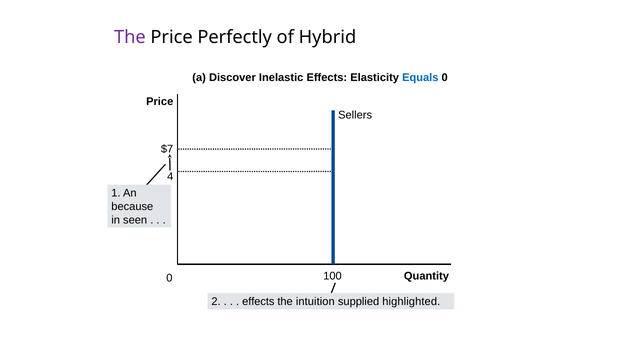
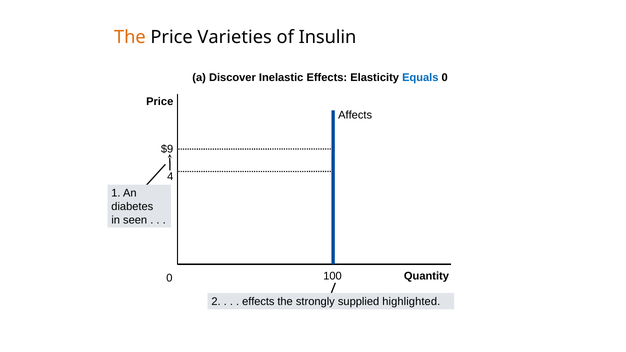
The at (130, 37) colour: purple -> orange
Perfectly: Perfectly -> Varieties
Hybrid: Hybrid -> Insulin
Sellers: Sellers -> Affects
$7: $7 -> $9
because: because -> diabetes
intuition: intuition -> strongly
